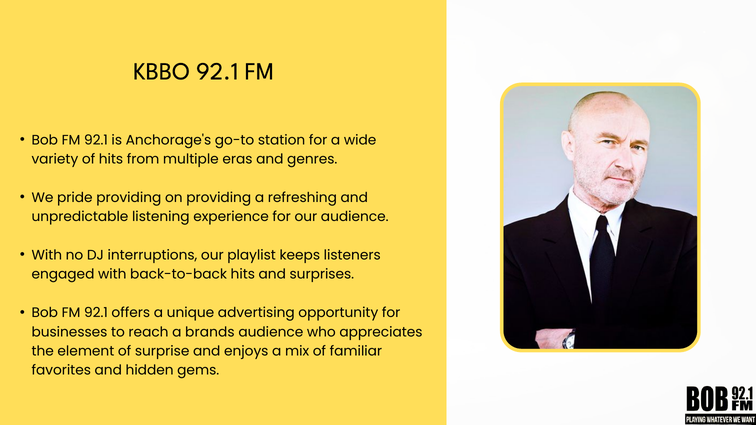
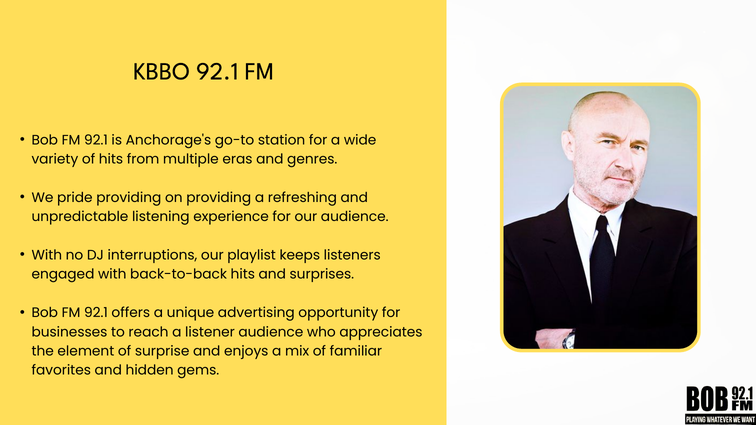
brands: brands -> listener
